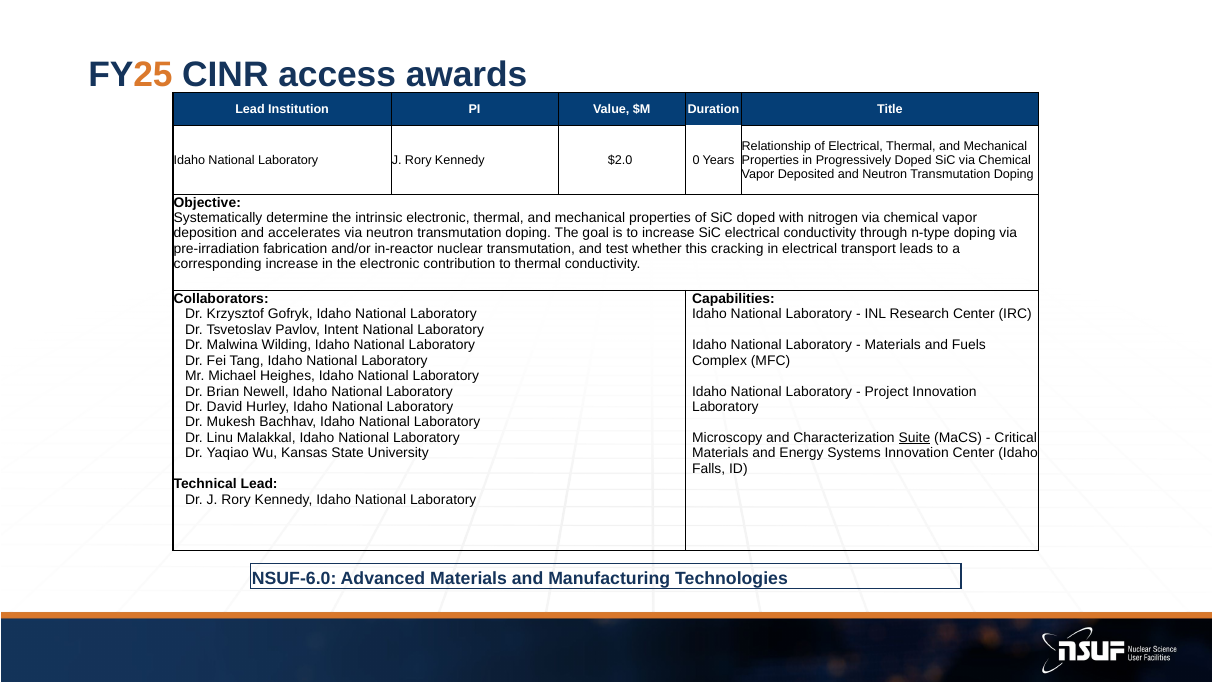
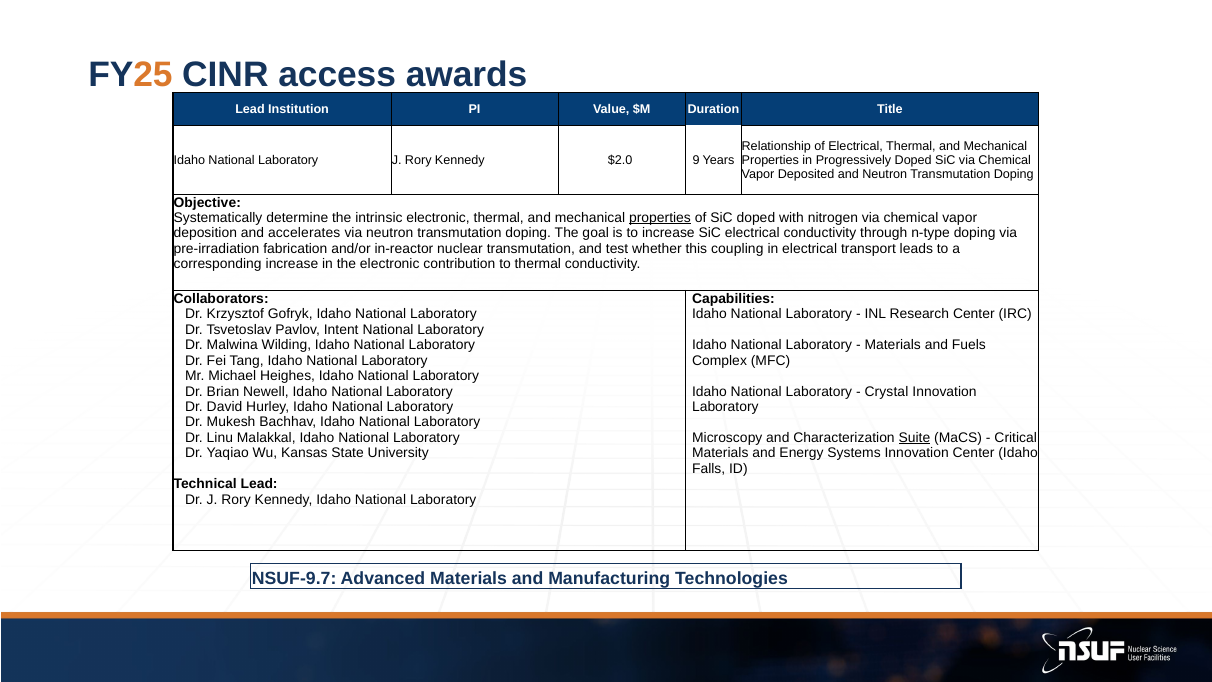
0: 0 -> 9
properties at (660, 218) underline: none -> present
cracking: cracking -> coupling
Project: Project -> Crystal
NSUF-6.0: NSUF-6.0 -> NSUF-9.7
